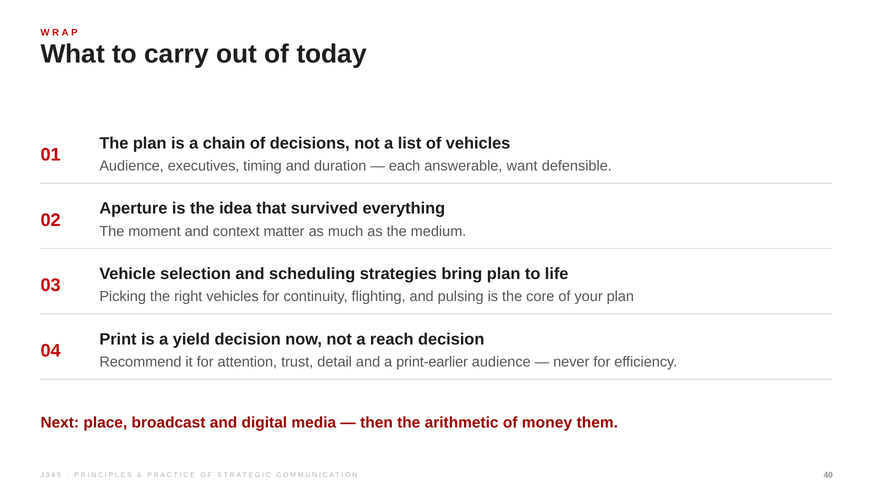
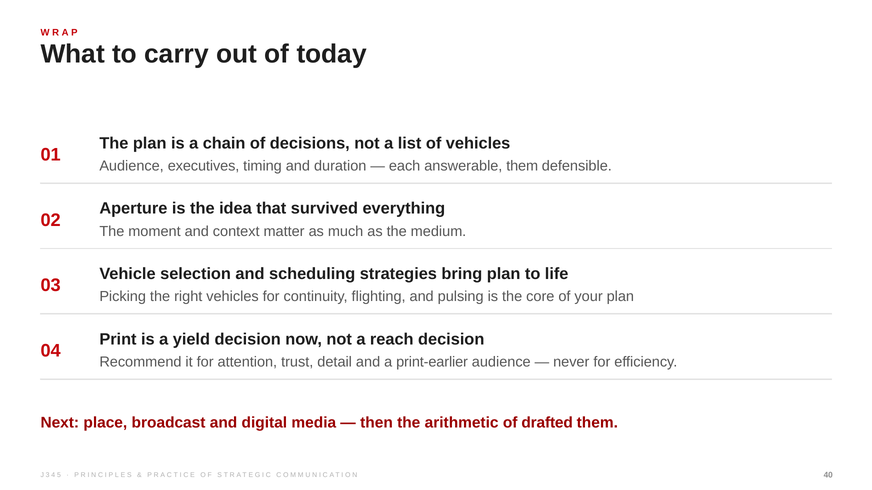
answerable want: want -> them
money: money -> drafted
